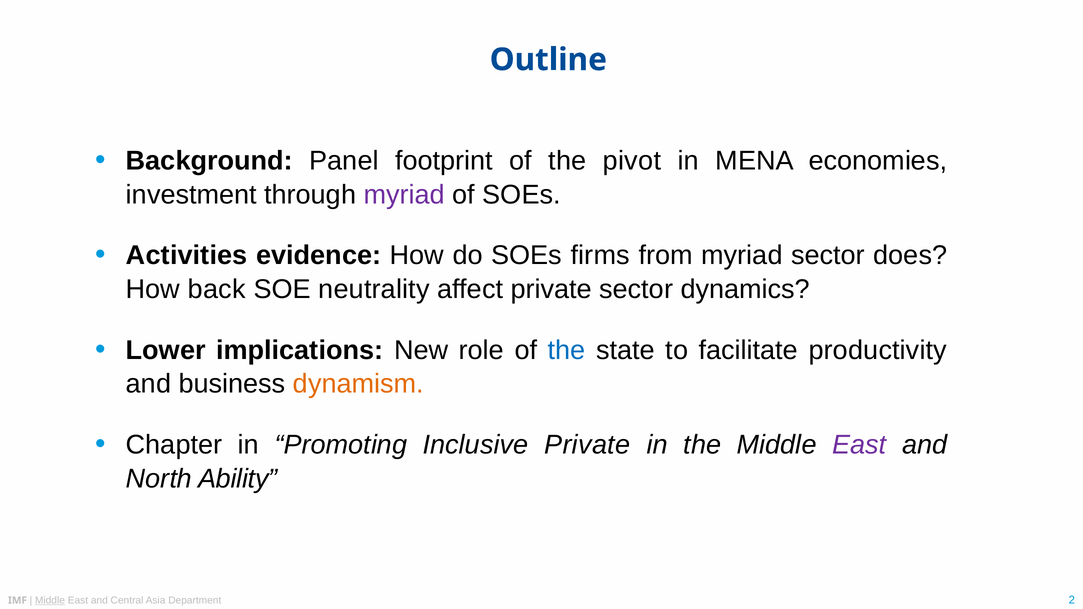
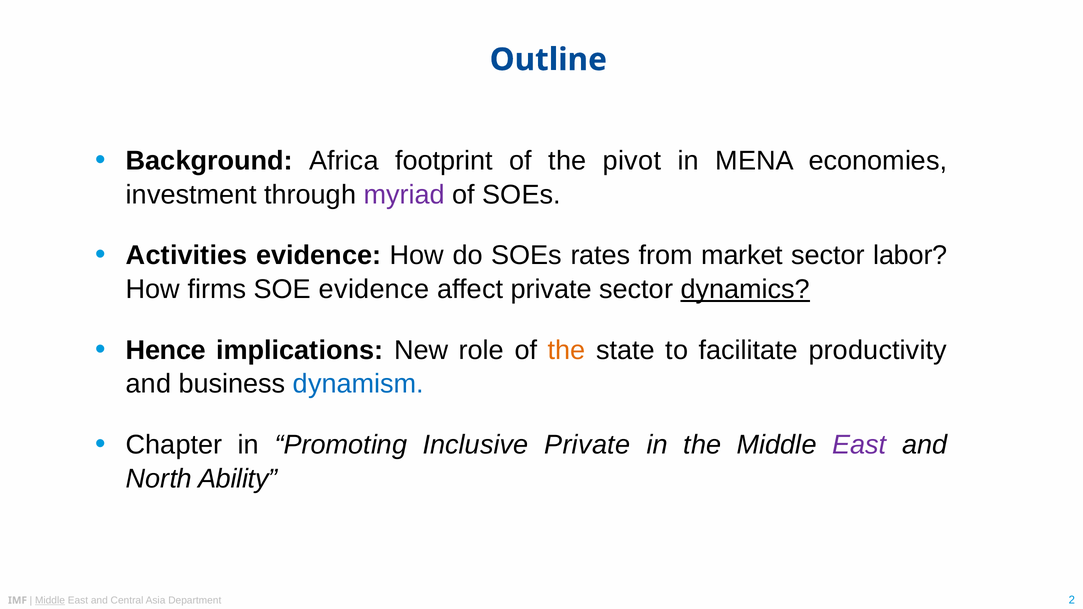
Panel: Panel -> Africa
firms: firms -> rates
from myriad: myriad -> market
does: does -> labor
back: back -> firms
SOE neutrality: neutrality -> evidence
dynamics underline: none -> present
Lower: Lower -> Hence
the at (567, 350) colour: blue -> orange
dynamism colour: orange -> blue
